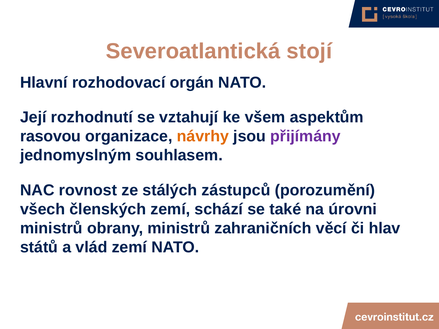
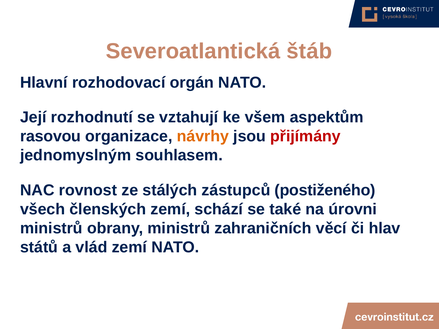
stojí: stojí -> štáb
přijímány colour: purple -> red
porozumění: porozumění -> postiženého
